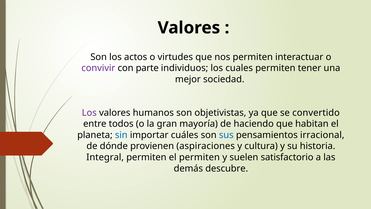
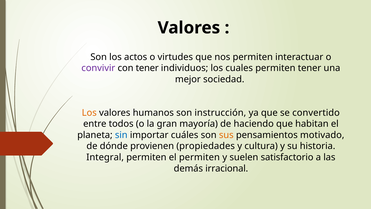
con parte: parte -> tener
Los at (89, 113) colour: purple -> orange
objetivistas: objetivistas -> instrucción
sus colour: blue -> orange
irracional: irracional -> motivado
aspiraciones: aspiraciones -> propiedades
descubre: descubre -> irracional
